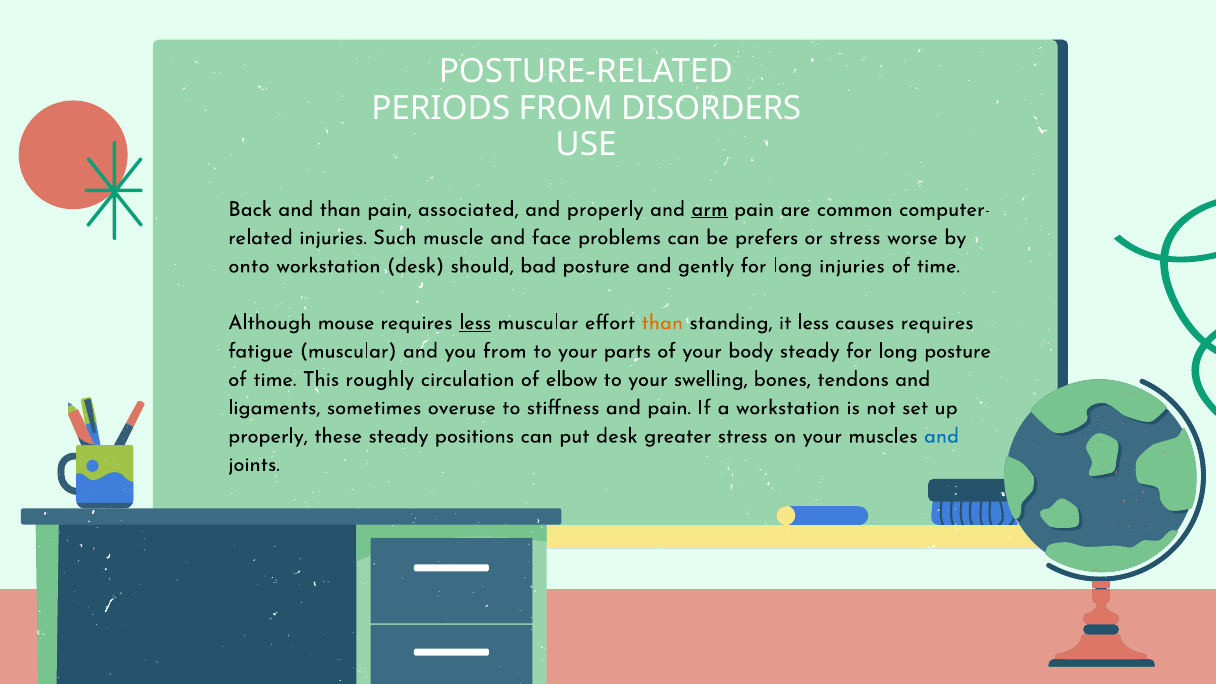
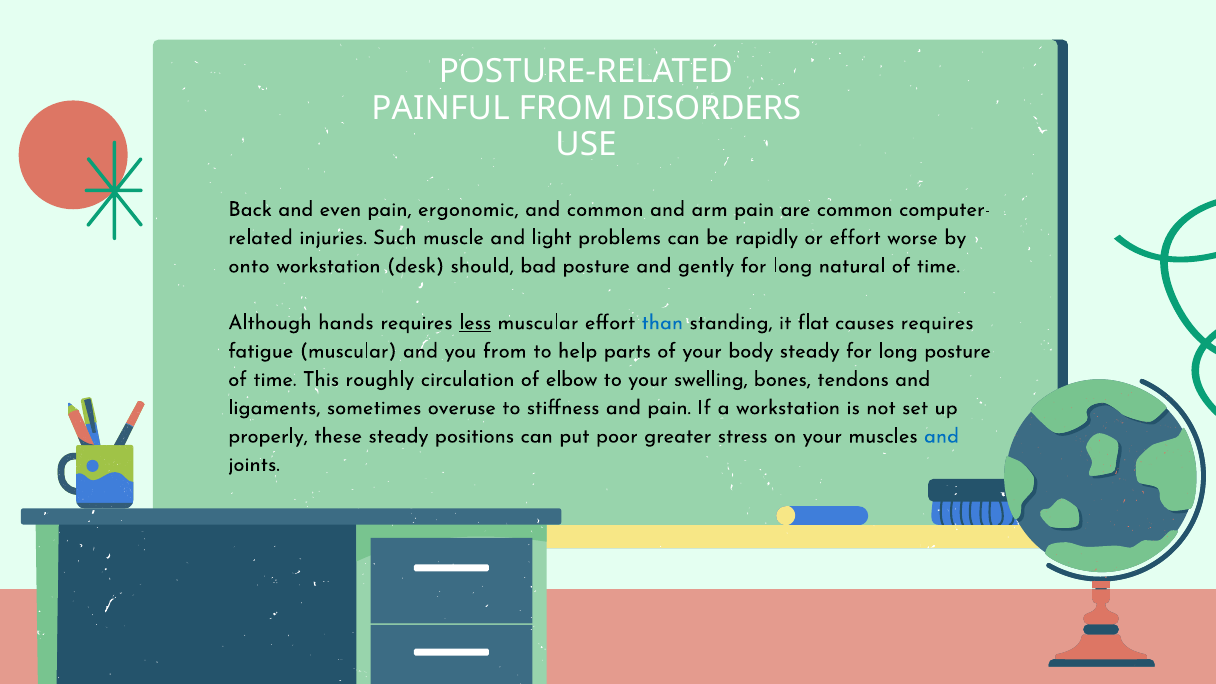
PERIODS: PERIODS -> PAINFUL
and than: than -> even
associated: associated -> ergonomic
and properly: properly -> common
arm underline: present -> none
face: face -> light
prefers: prefers -> rapidly
or stress: stress -> effort
long injuries: injuries -> natural
mouse: mouse -> hands
than at (662, 322) colour: orange -> blue
it less: less -> flat
your at (578, 351): your -> help
put desk: desk -> poor
